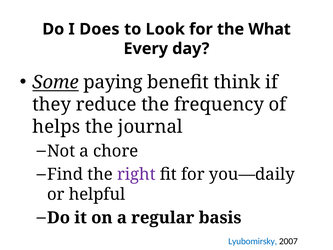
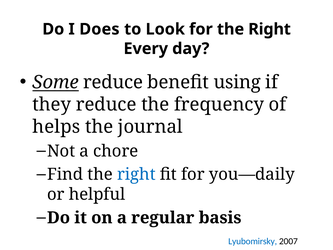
for the What: What -> Right
Some paying: paying -> reduce
think: think -> using
right at (136, 174) colour: purple -> blue
